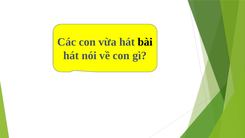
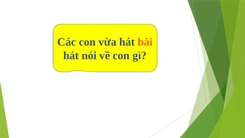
bài colour: black -> orange
